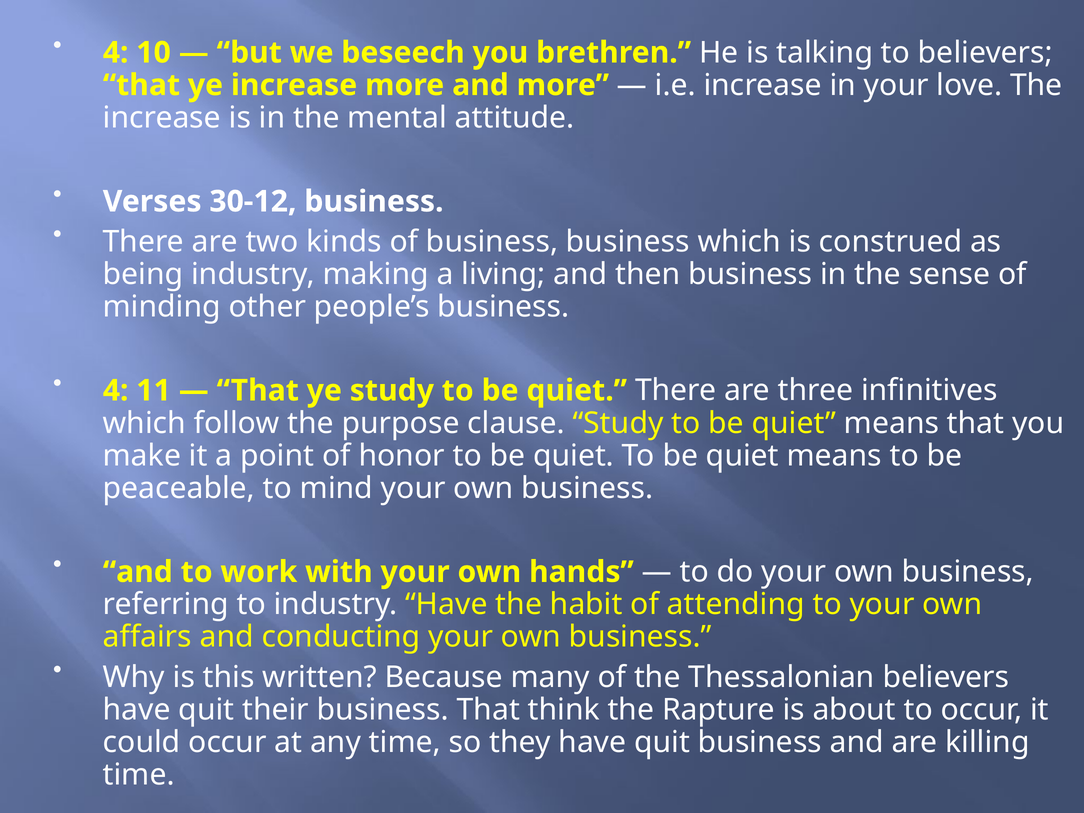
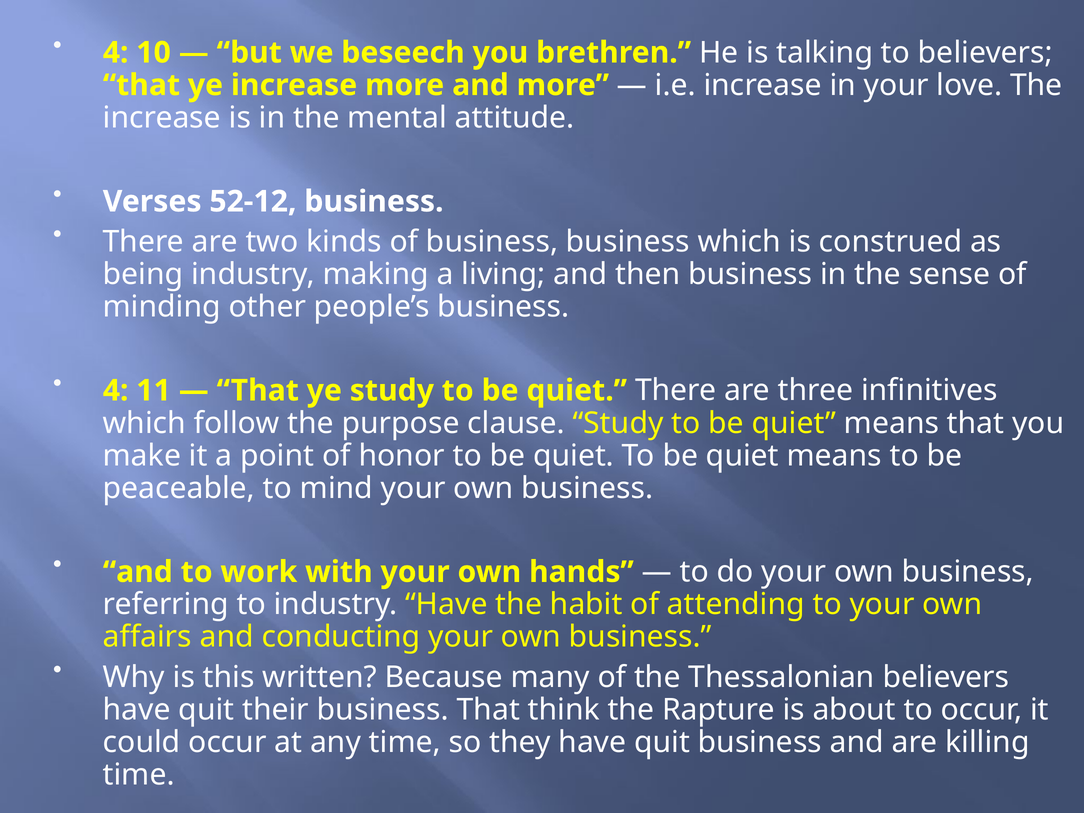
30-12: 30-12 -> 52-12
